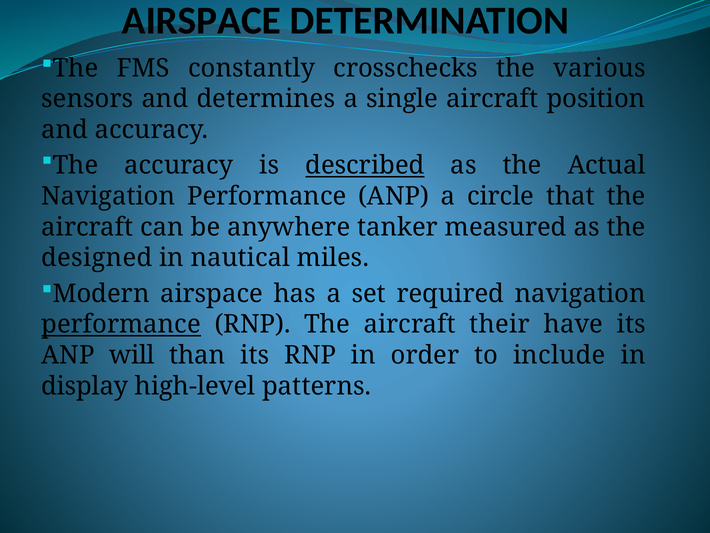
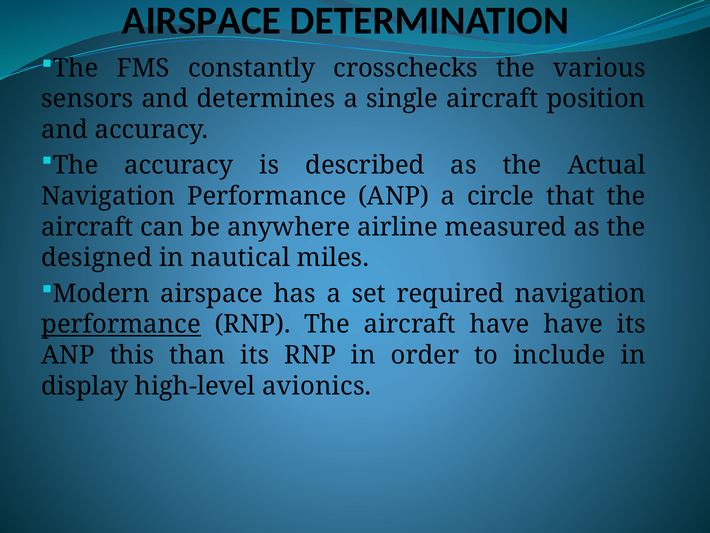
described underline: present -> none
tanker: tanker -> airline
aircraft their: their -> have
will: will -> this
patterns: patterns -> avionics
